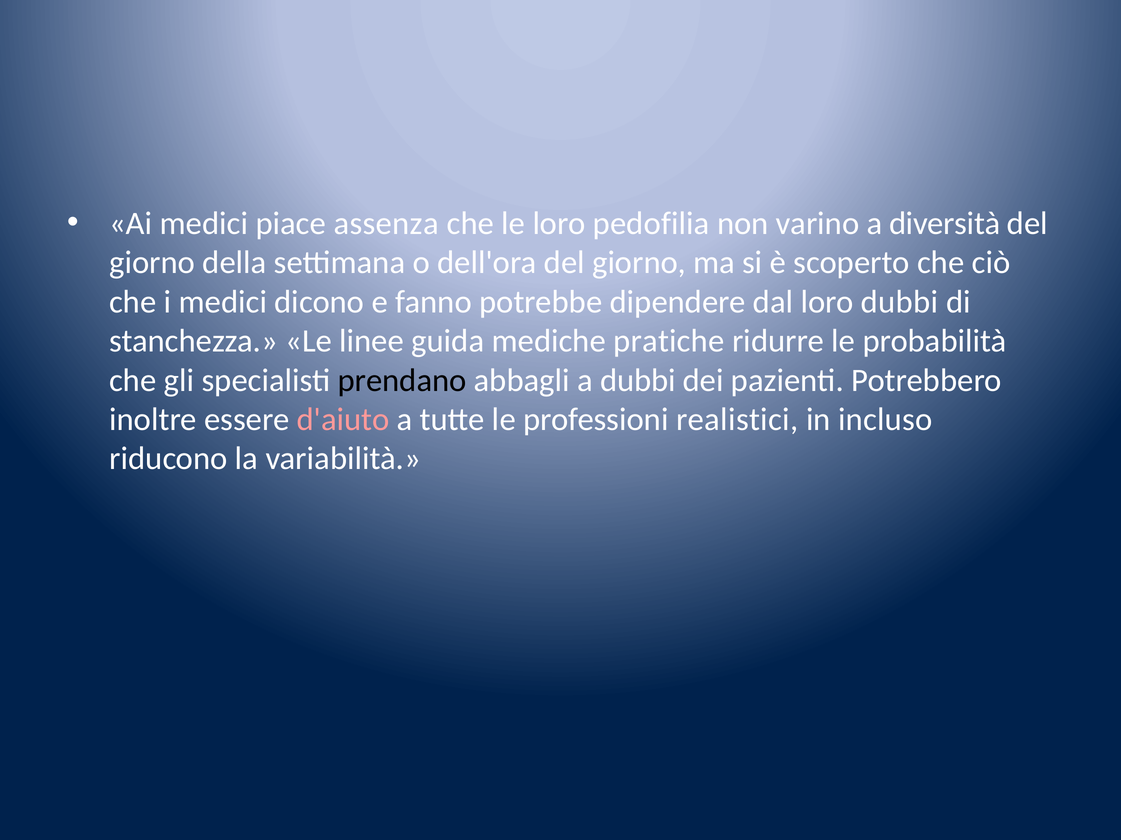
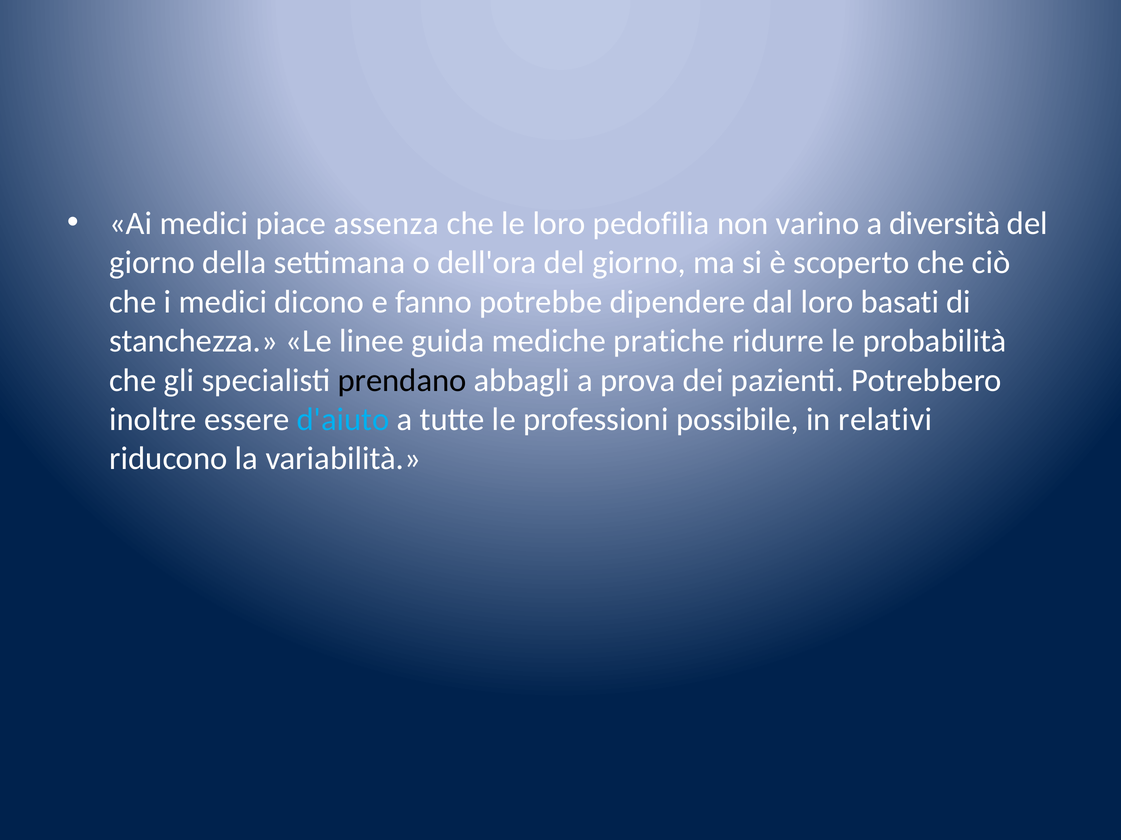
loro dubbi: dubbi -> basati
a dubbi: dubbi -> prova
d'aiuto colour: pink -> light blue
realistici: realistici -> possibile
incluso: incluso -> relativi
